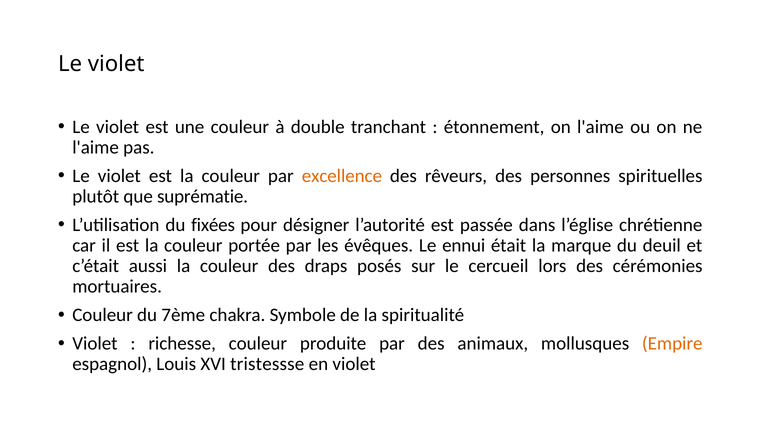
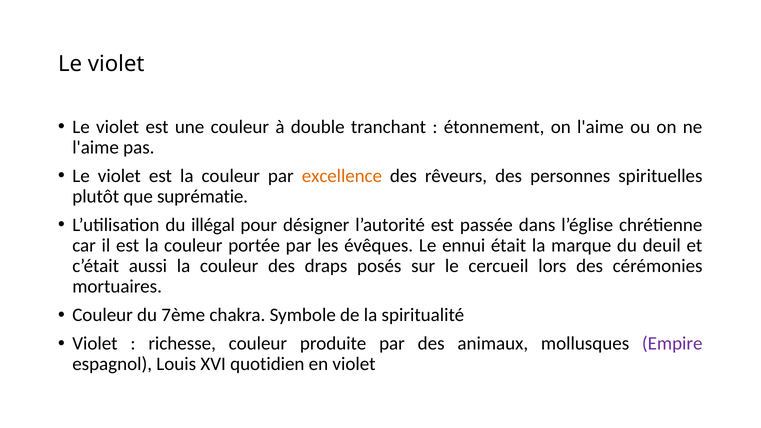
fixées: fixées -> illégal
Empire colour: orange -> purple
tristessse: tristessse -> quotidien
